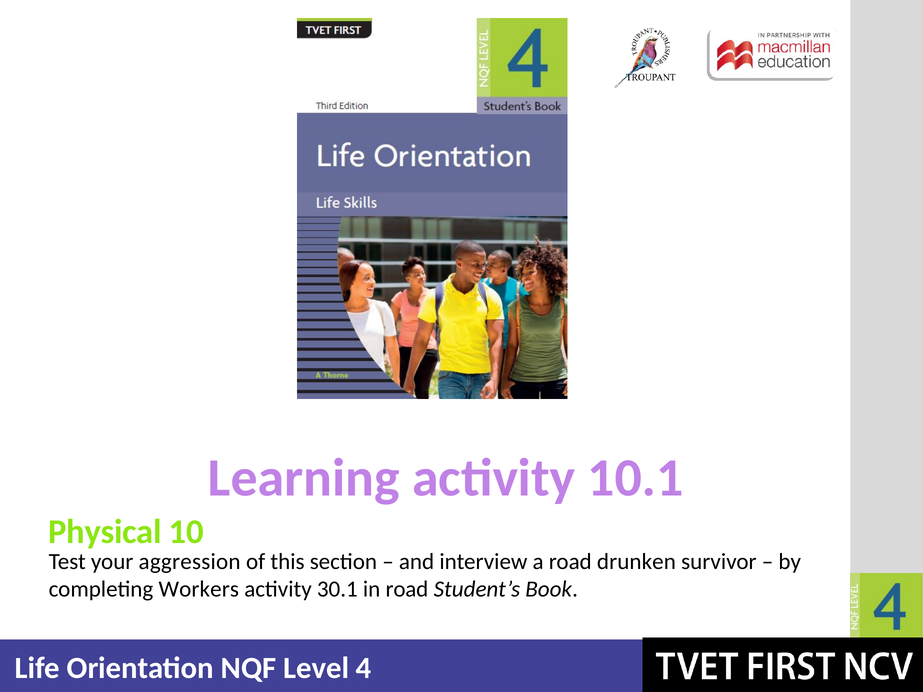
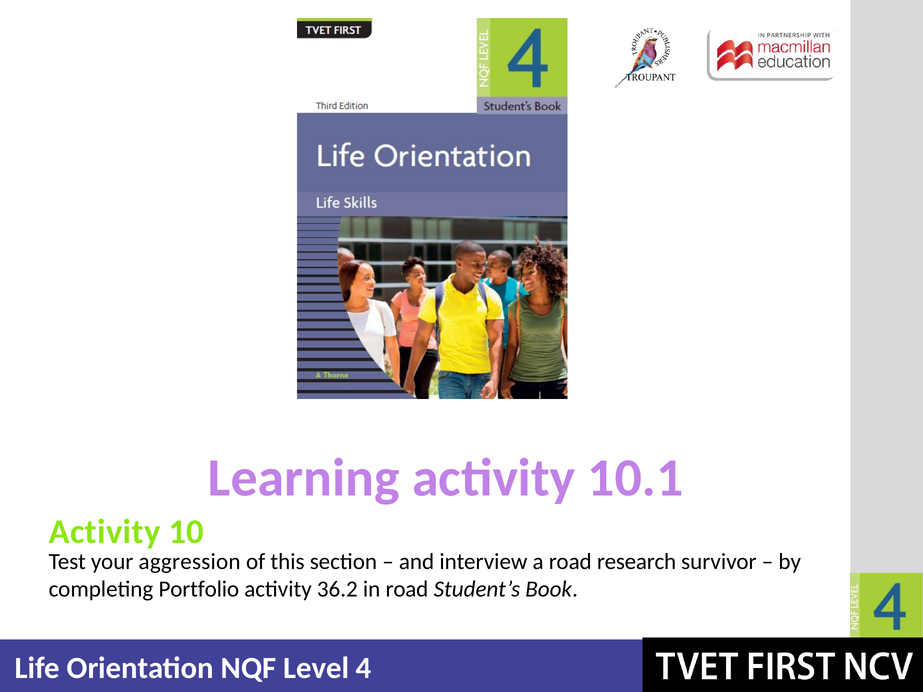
Physical at (105, 532): Physical -> Activity
drunken: drunken -> research
Workers: Workers -> Portfolio
30.1: 30.1 -> 36.2
